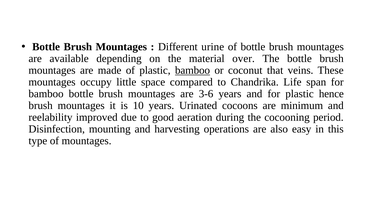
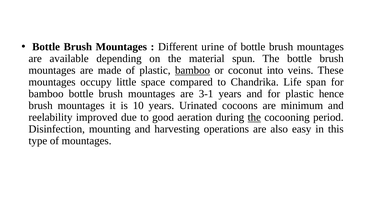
over: over -> spun
that: that -> into
3-6: 3-6 -> 3-1
the at (254, 117) underline: none -> present
